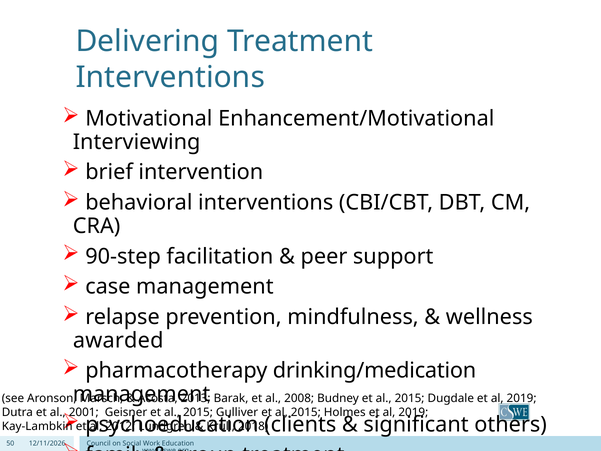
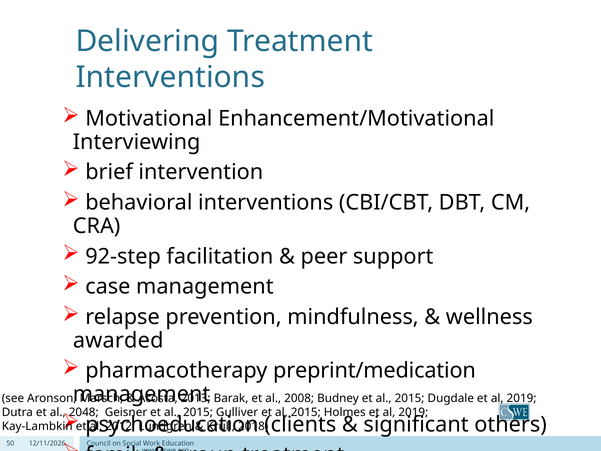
90-step: 90-step -> 92-step
drinking/medication: drinking/medication -> preprint/medication
2001: 2001 -> 2048
